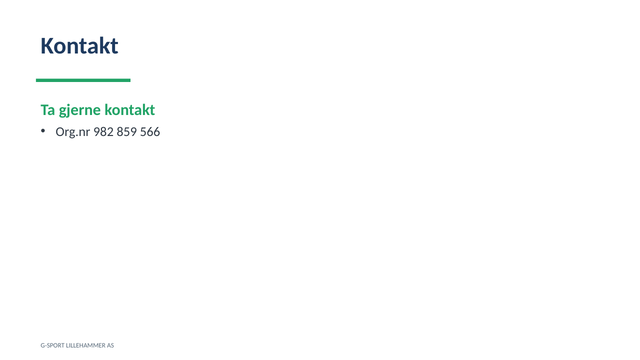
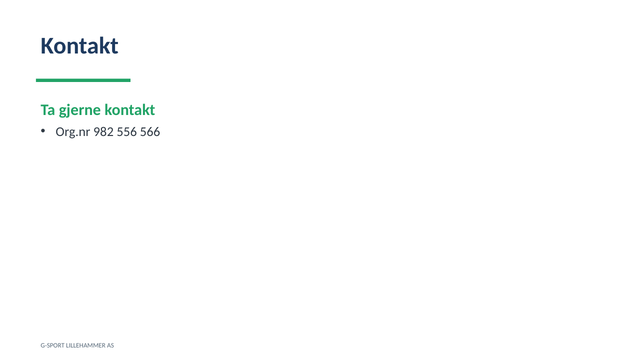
859: 859 -> 556
